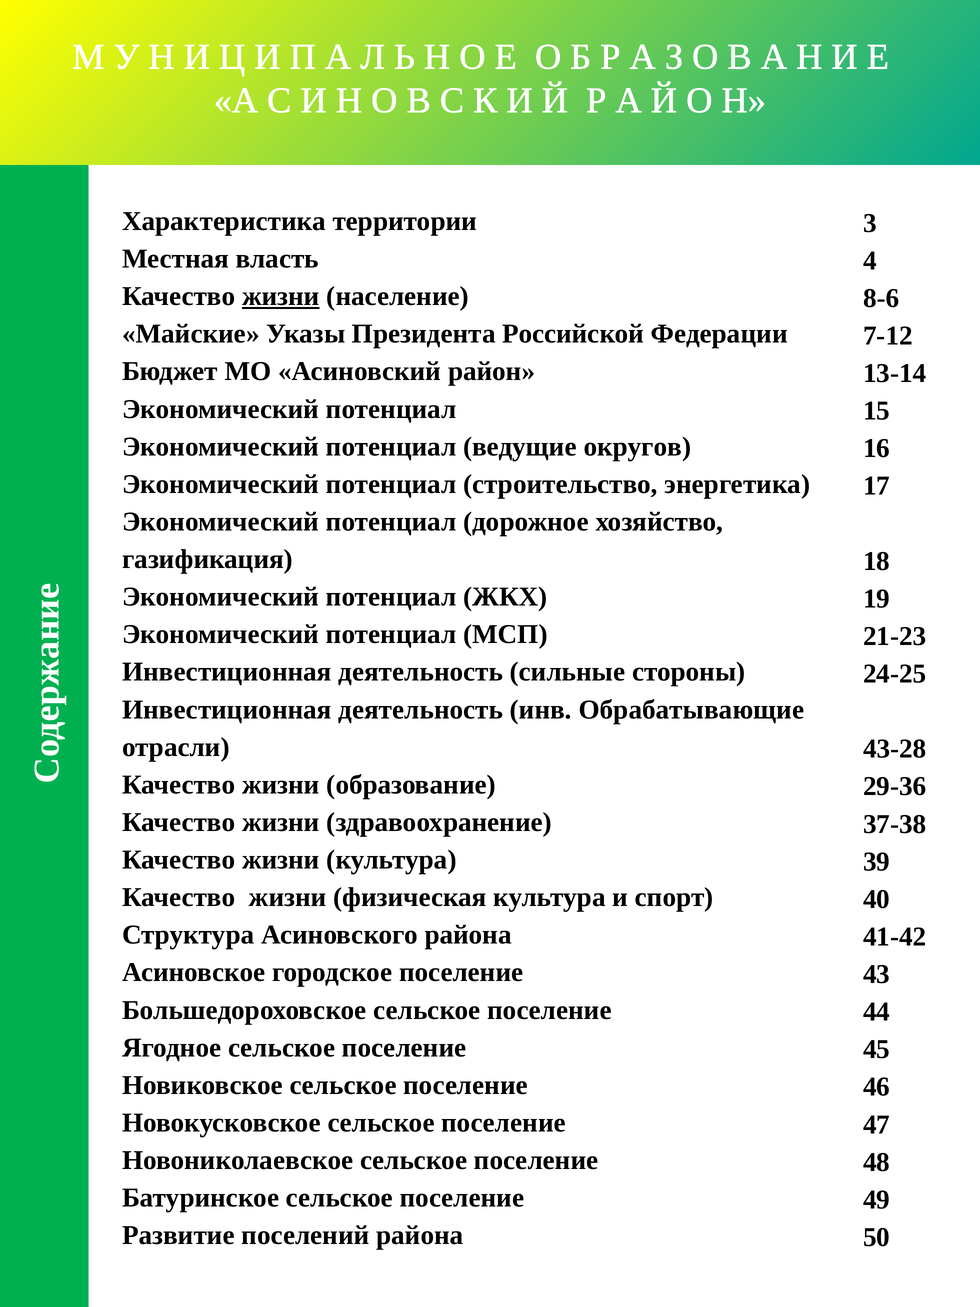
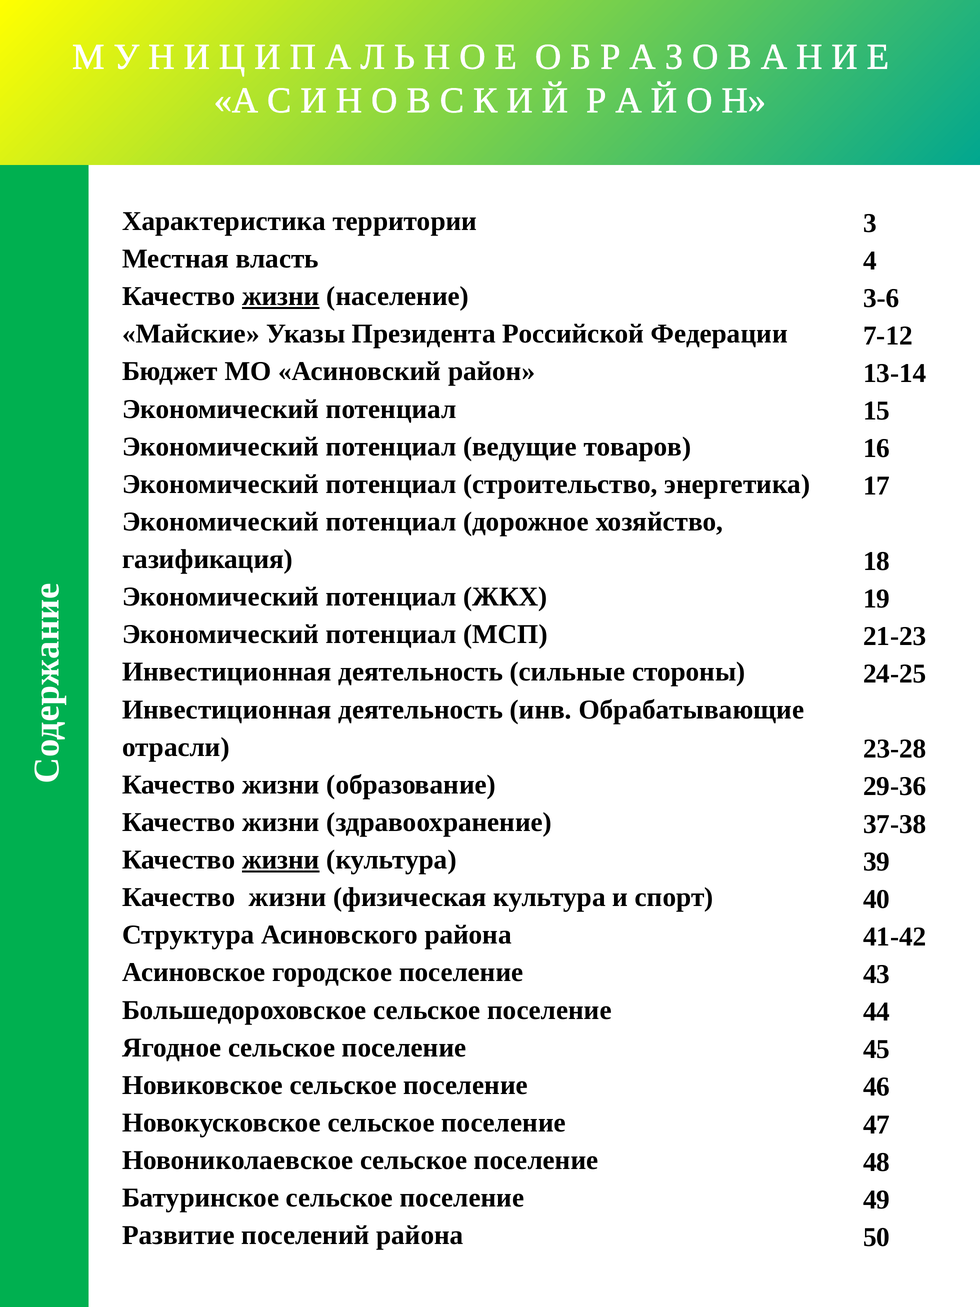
8-6: 8-6 -> 3-6
округов: округов -> товаров
43-28: 43-28 -> 23-28
жизни at (281, 860) underline: none -> present
